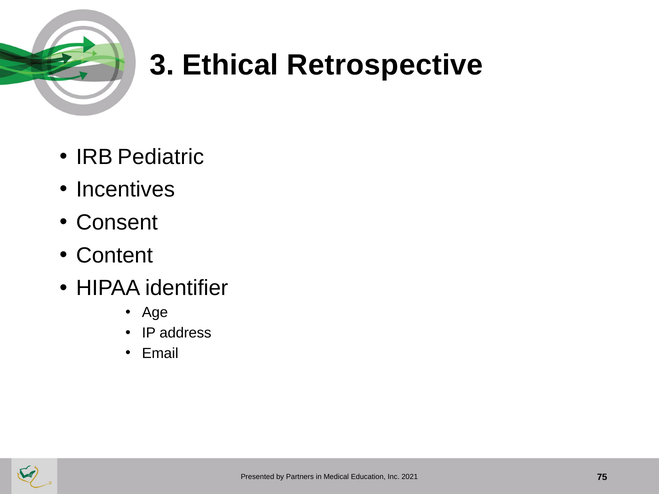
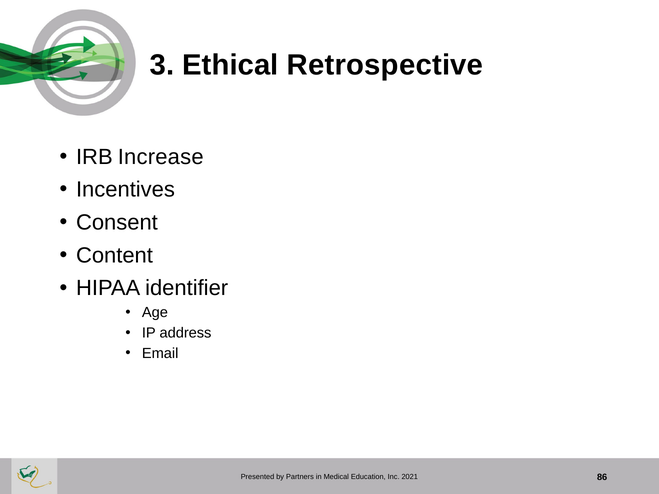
Pediatric: Pediatric -> Increase
75: 75 -> 86
